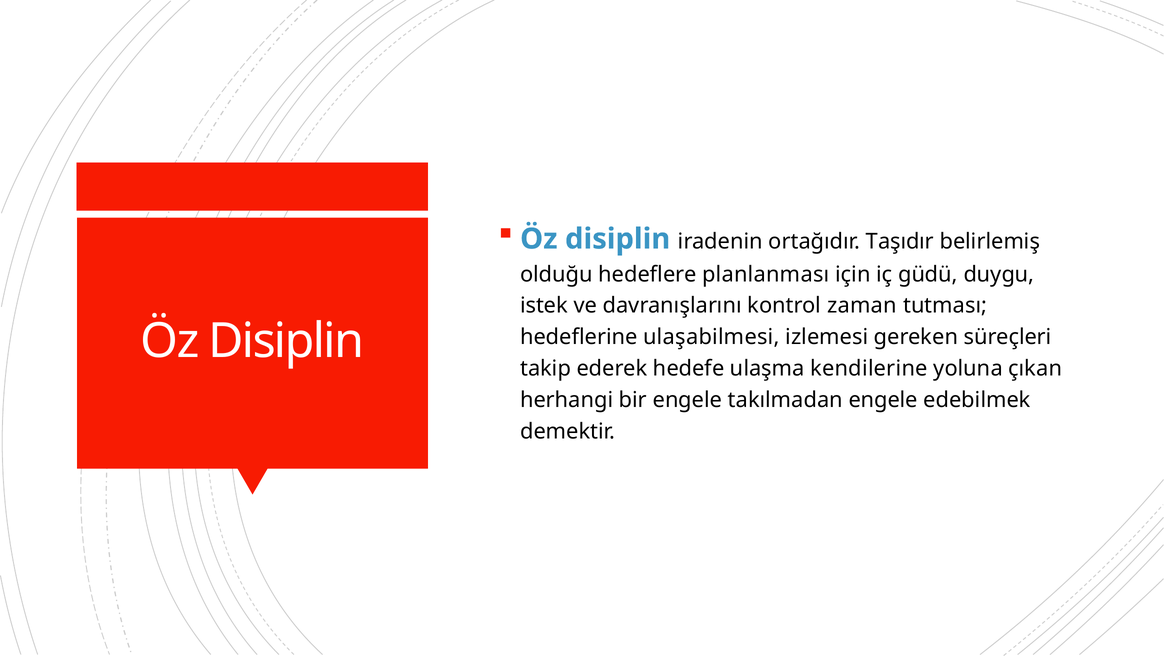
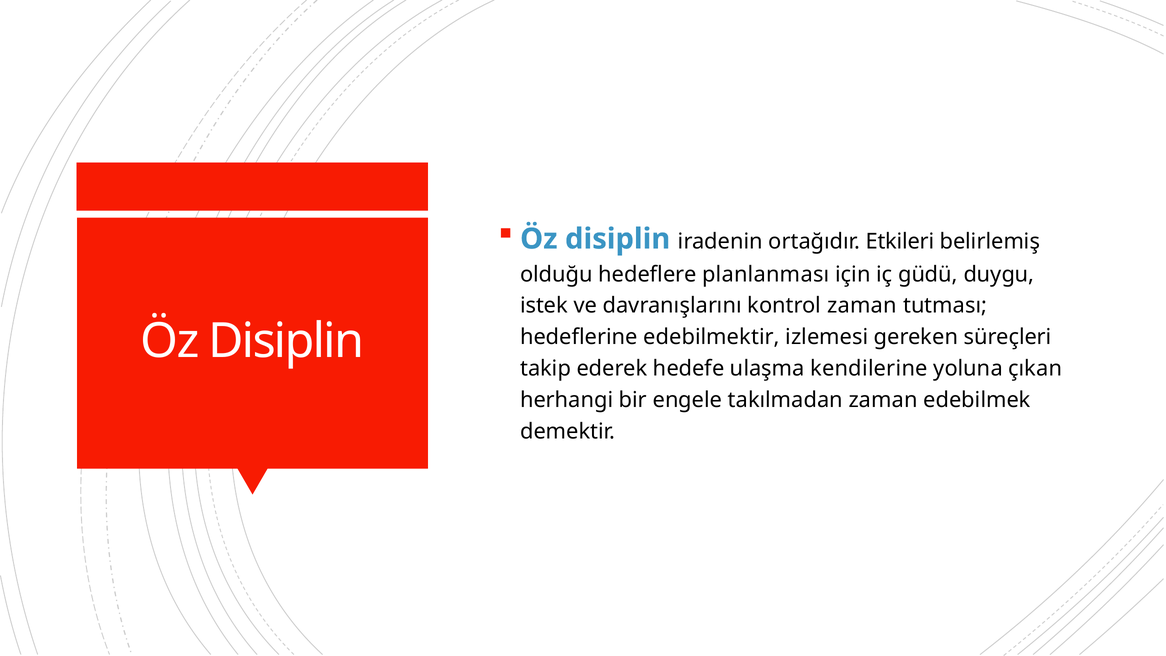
Taşıdır: Taşıdır -> Etkileri
ulaşabilmesi: ulaşabilmesi -> edebilmektir
takılmadan engele: engele -> zaman
